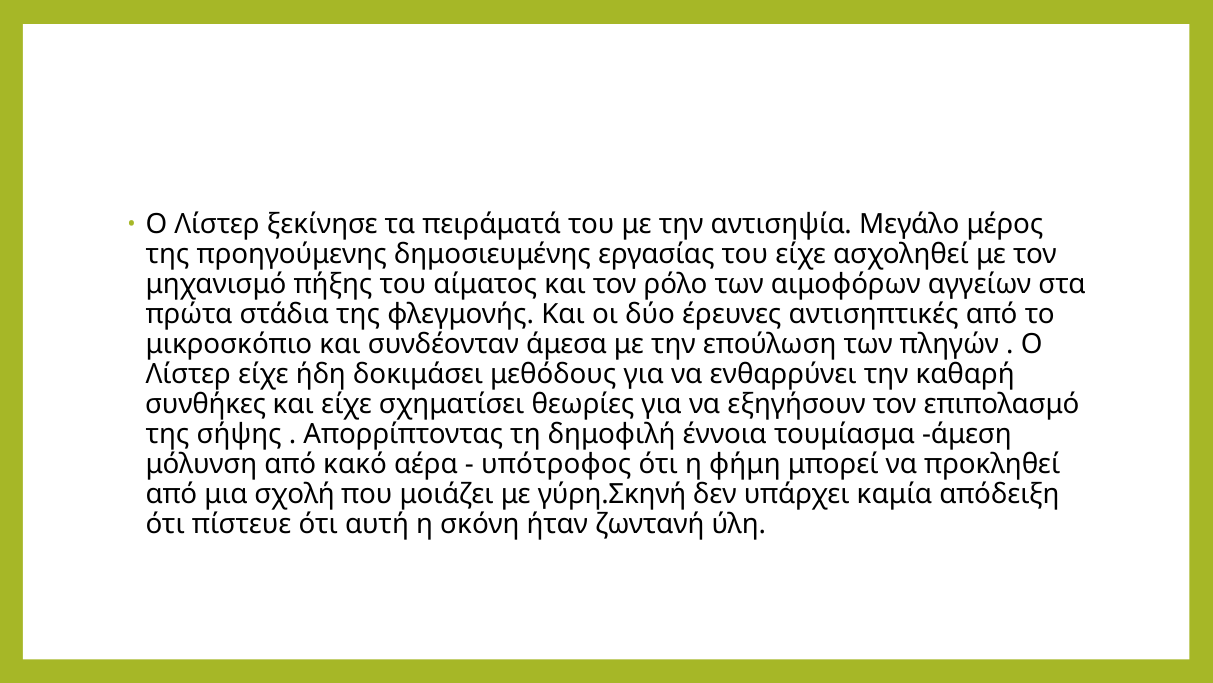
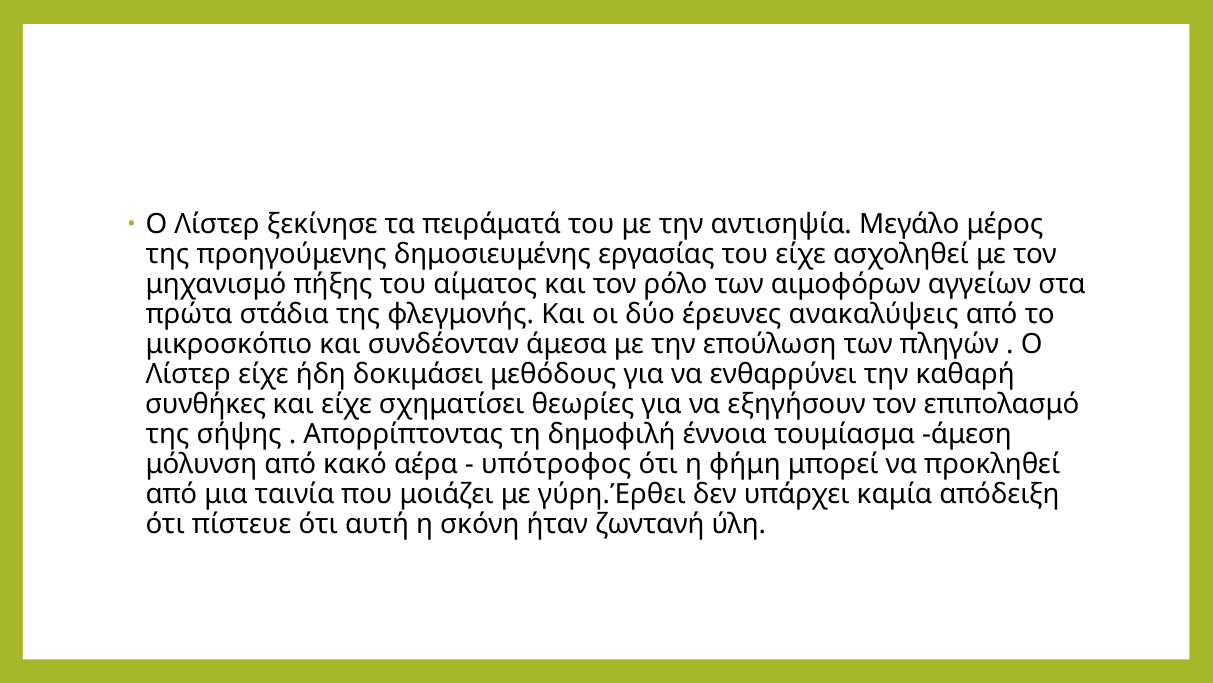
αντισηπτικές: αντισηπτικές -> ανακαλύψεις
σχολή: σχολή -> ταινία
γύρη.Σκηνή: γύρη.Σκηνή -> γύρη.Έρθει
